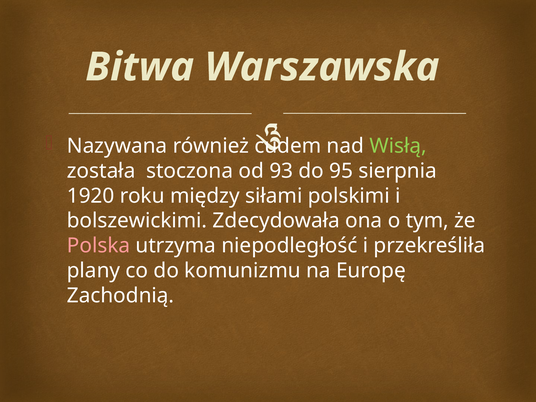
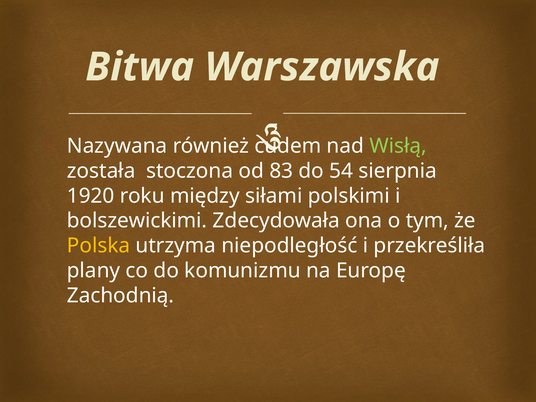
93: 93 -> 83
95: 95 -> 54
Polska colour: pink -> yellow
